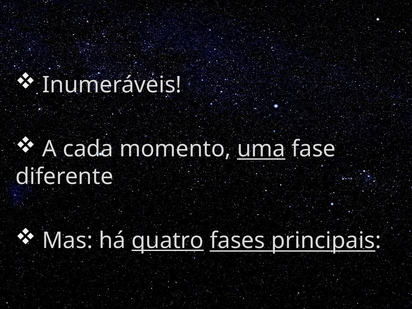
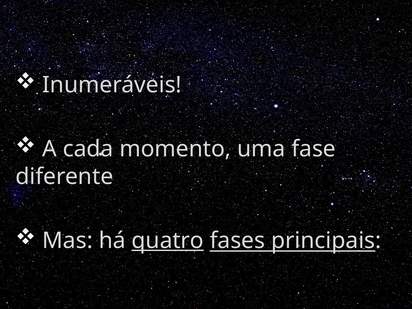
uma underline: present -> none
